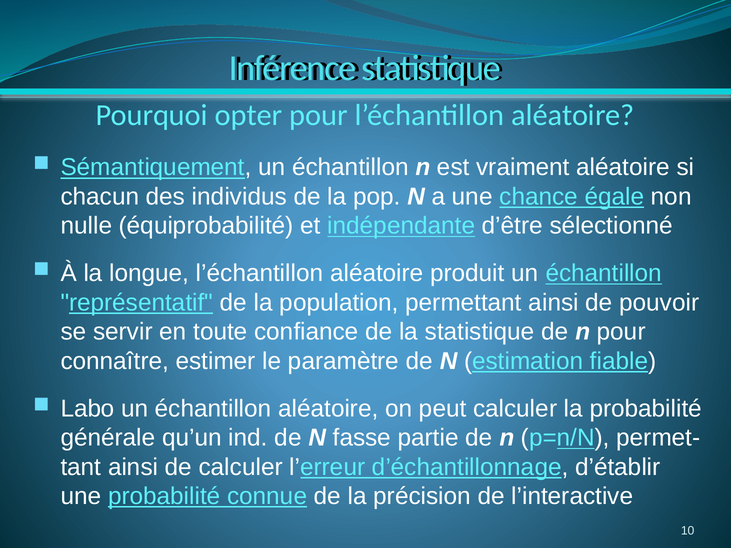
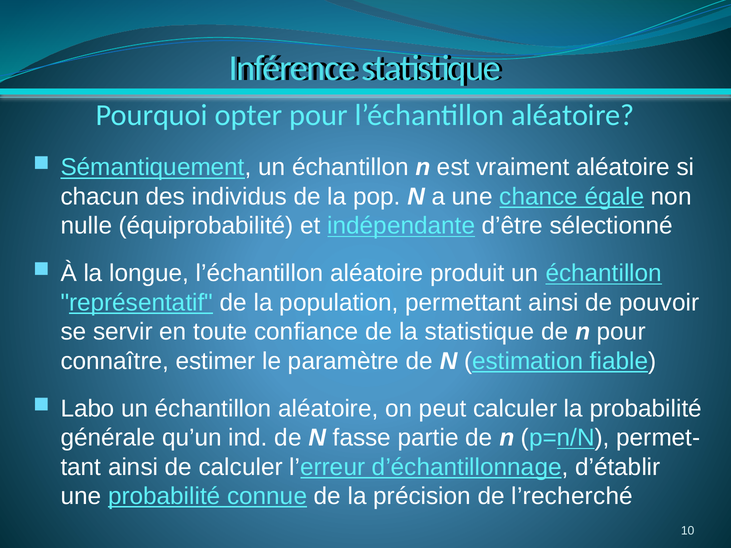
l’interactive: l’interactive -> l’recherché
